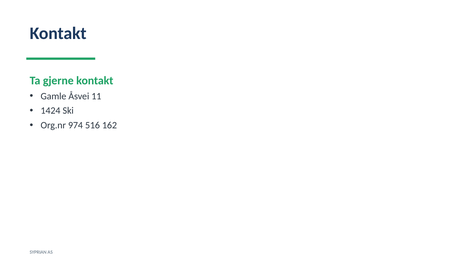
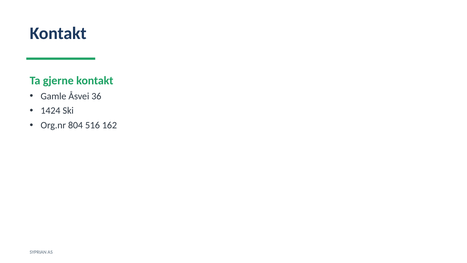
11: 11 -> 36
974: 974 -> 804
